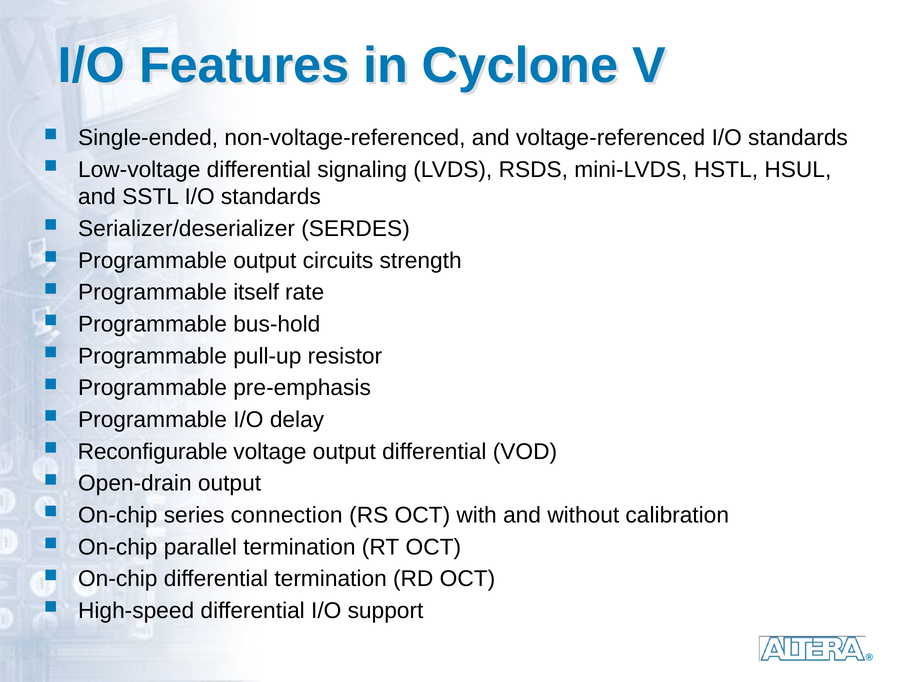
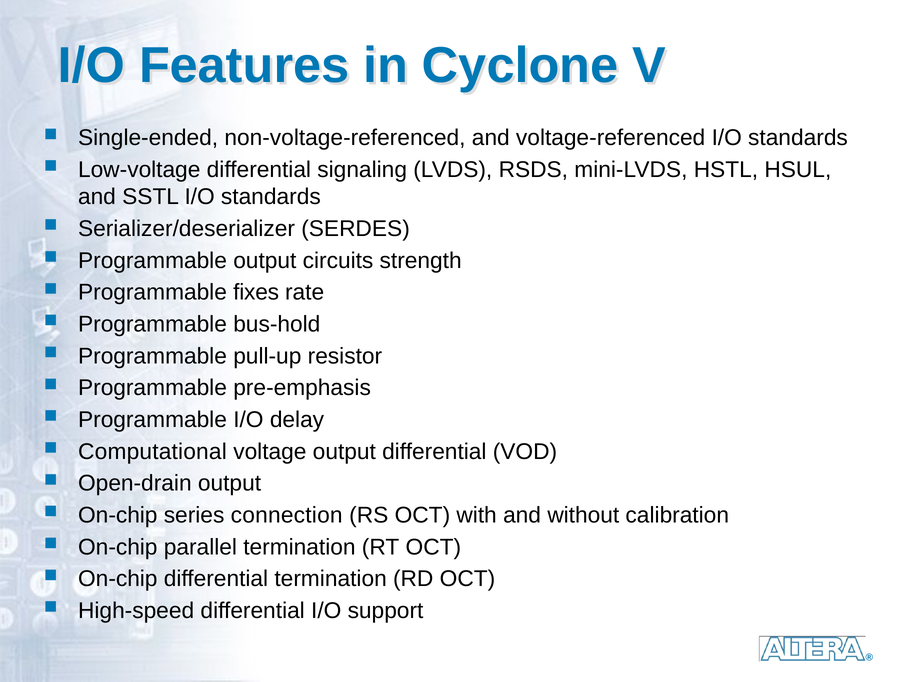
itself: itself -> fixes
Reconfigurable: Reconfigurable -> Computational
